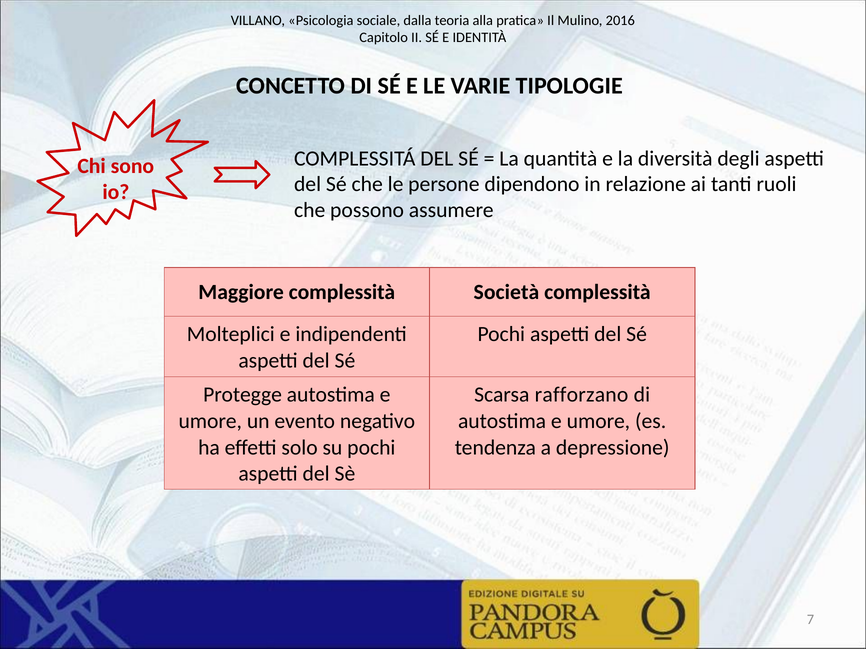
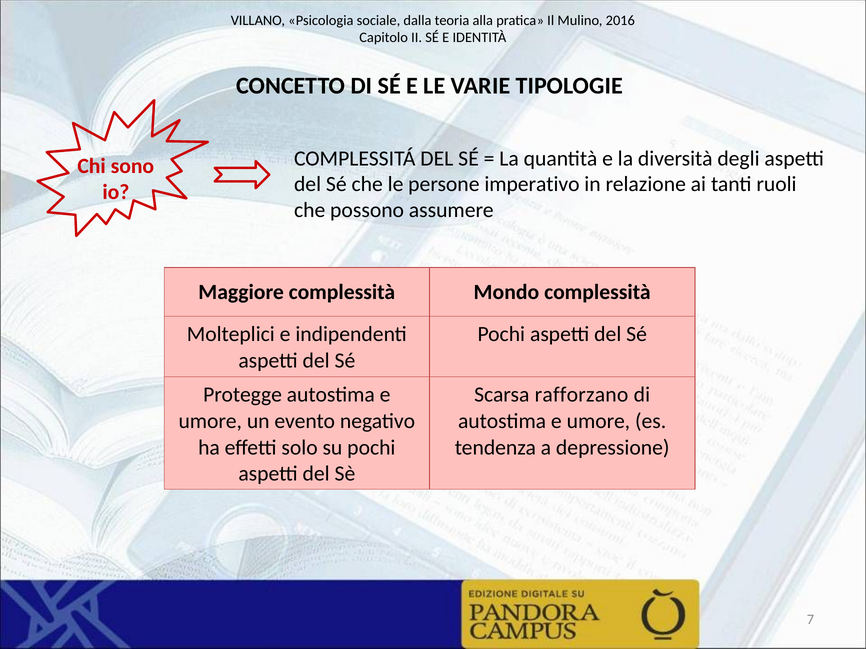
dipendono: dipendono -> imperativo
Società: Società -> Mondo
